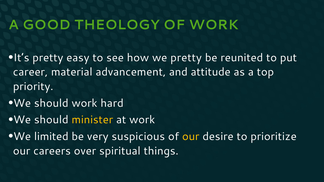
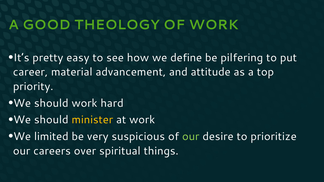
we pretty: pretty -> define
reunited: reunited -> pilfering
our at (191, 137) colour: yellow -> light green
